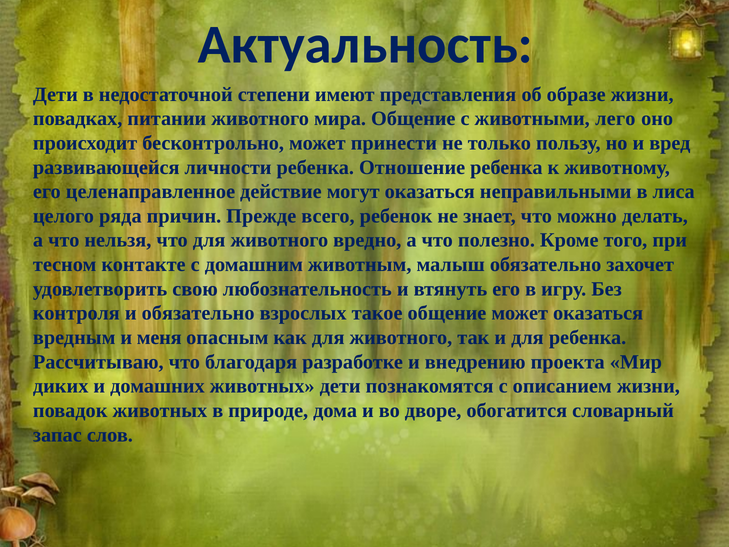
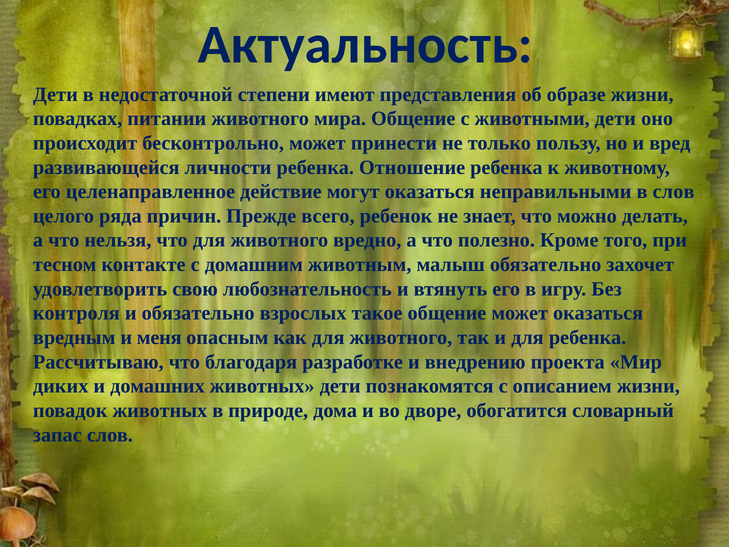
животными лего: лего -> дети
в лиса: лиса -> слов
